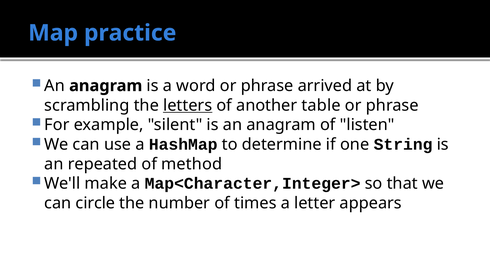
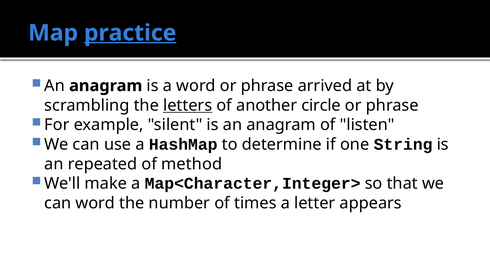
practice underline: none -> present
table: table -> circle
can circle: circle -> word
